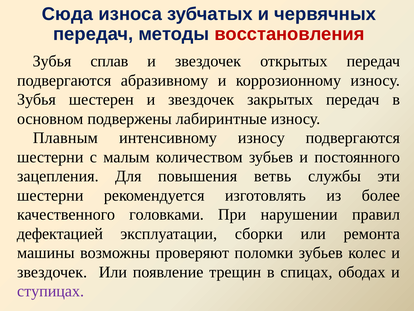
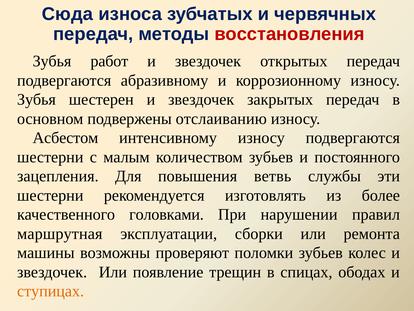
сплав: сплав -> работ
лабиринтные: лабиринтные -> отслаиванию
Плавным: Плавным -> Асбестом
дефектацией: дефектацией -> маршрутная
ступицах colour: purple -> orange
